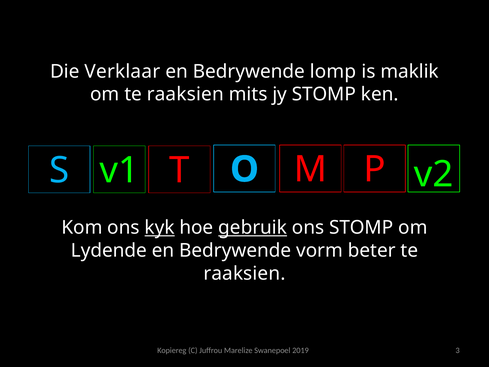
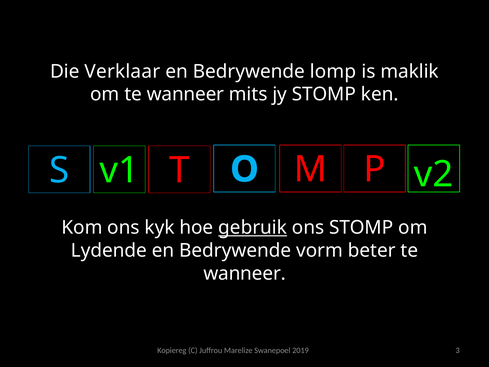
om te raaksien: raaksien -> wanneer
kyk underline: present -> none
raaksien at (244, 273): raaksien -> wanneer
